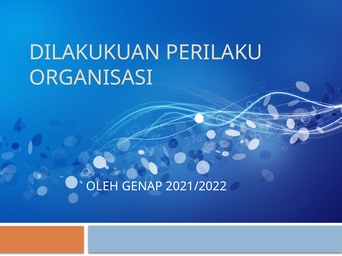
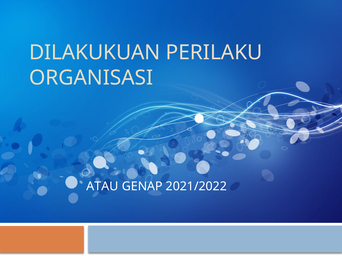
OLEH: OLEH -> ATAU
